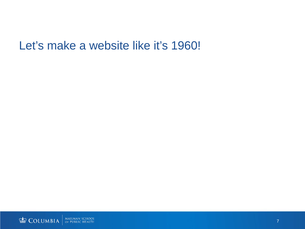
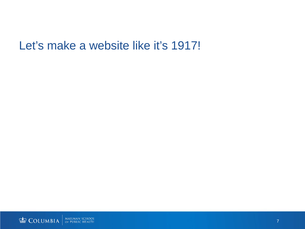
1960: 1960 -> 1917
